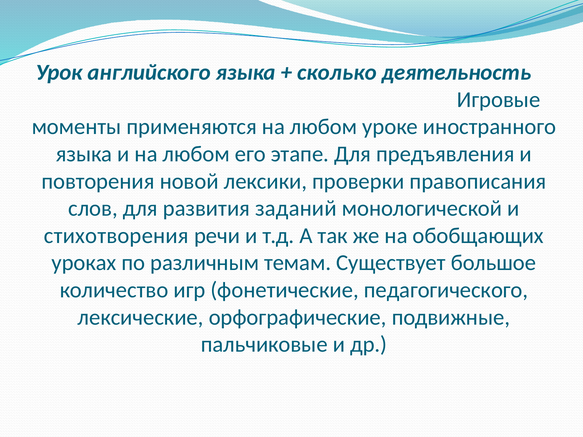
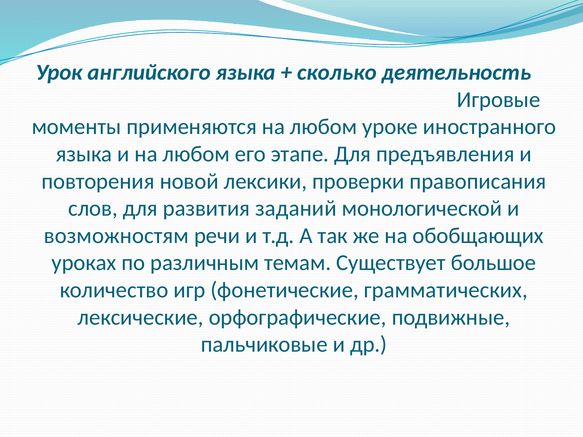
стихотворения: стихотворения -> возможностям
педагогического: педагогического -> грамматических
